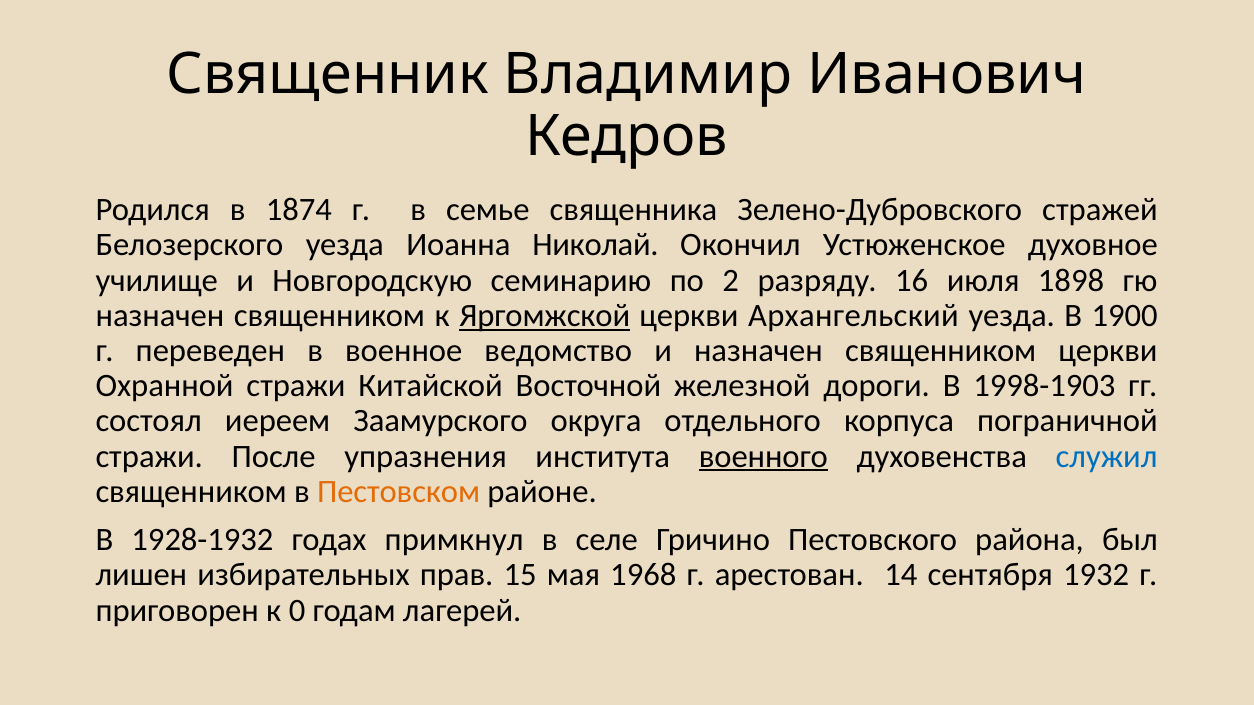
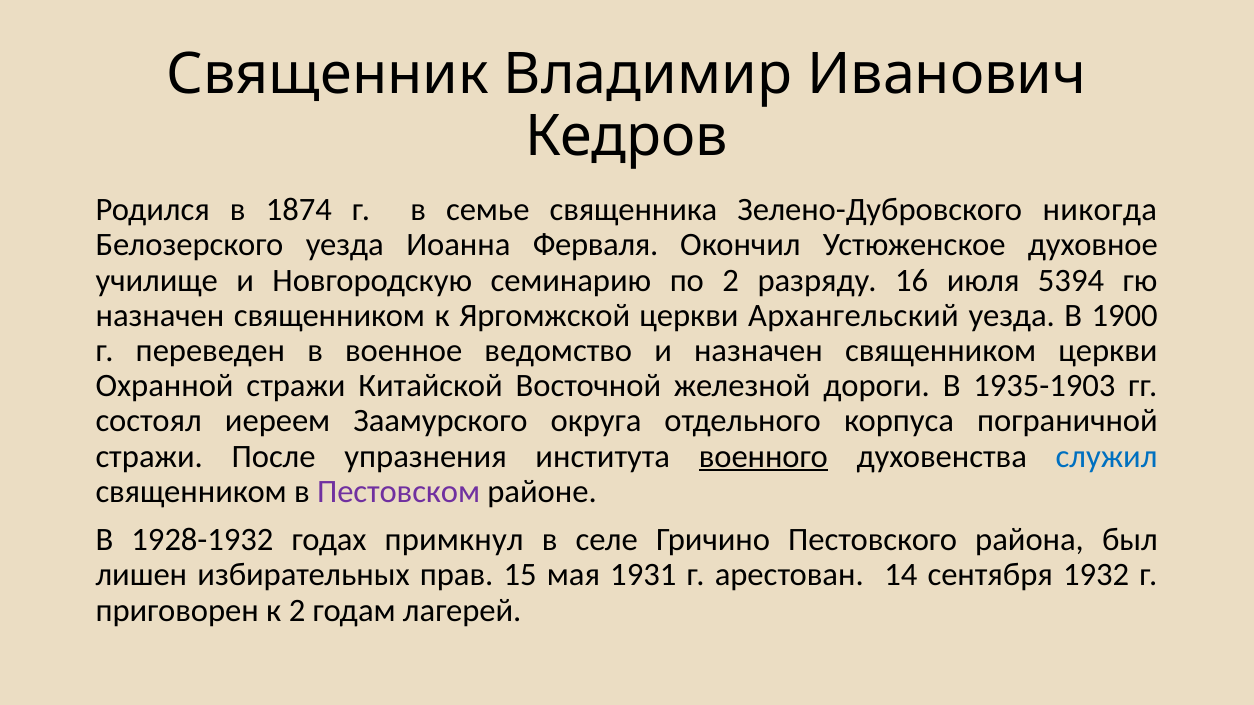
стражей: стражей -> никогда
Николай: Николай -> Ферваля
1898: 1898 -> 5394
Яргомжской underline: present -> none
1998-1903: 1998-1903 -> 1935-1903
Пестовском colour: orange -> purple
1968: 1968 -> 1931
к 0: 0 -> 2
